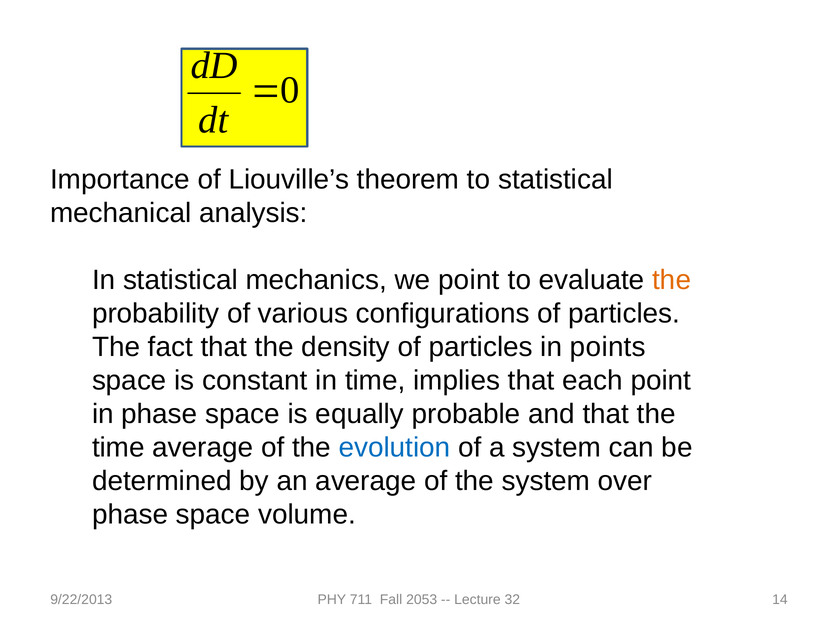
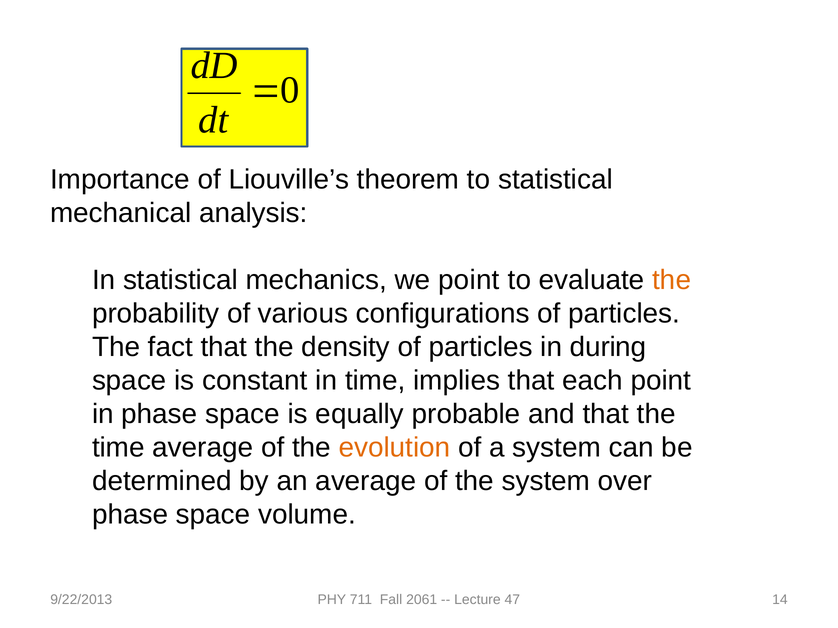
points: points -> during
evolution colour: blue -> orange
2053: 2053 -> 2061
32: 32 -> 47
